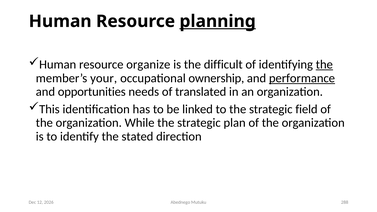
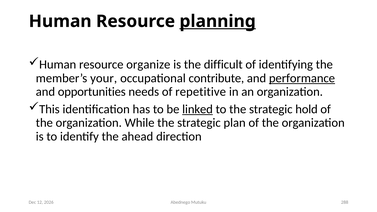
the at (324, 65) underline: present -> none
ownership: ownership -> contribute
translated: translated -> repetitive
linked underline: none -> present
field: field -> hold
stated: stated -> ahead
